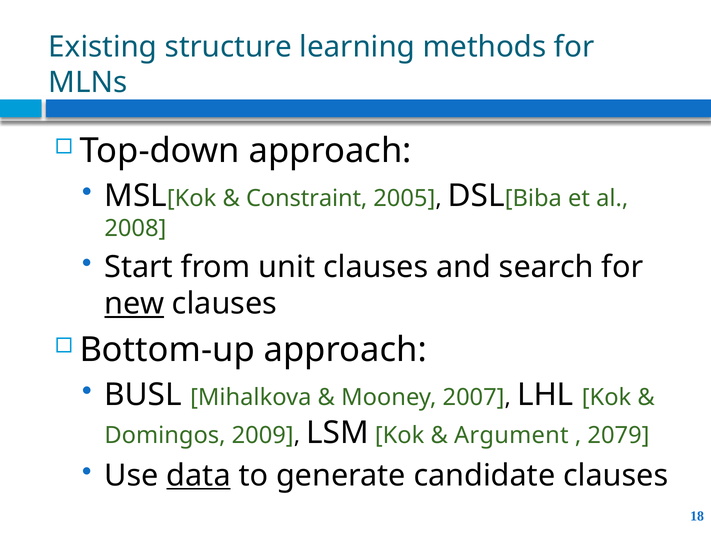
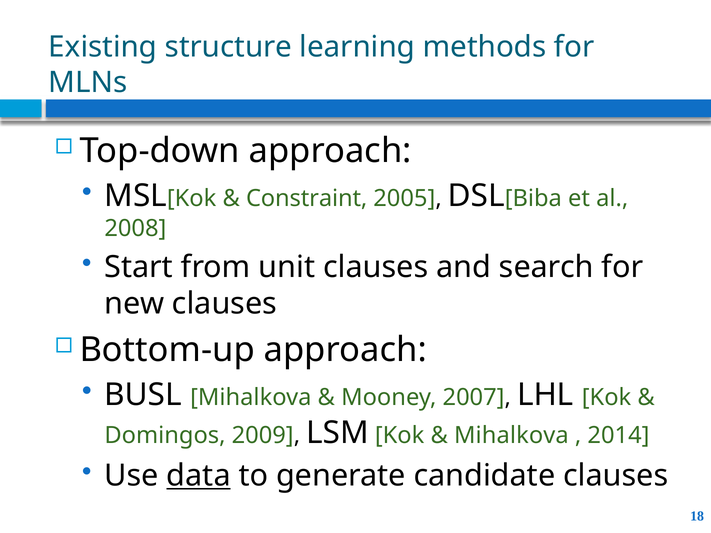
new underline: present -> none
Argument at (511, 436): Argument -> Mihalkova
2079: 2079 -> 2014
